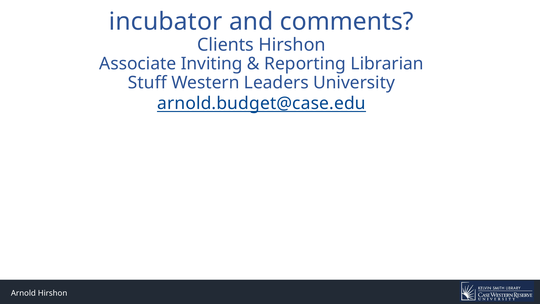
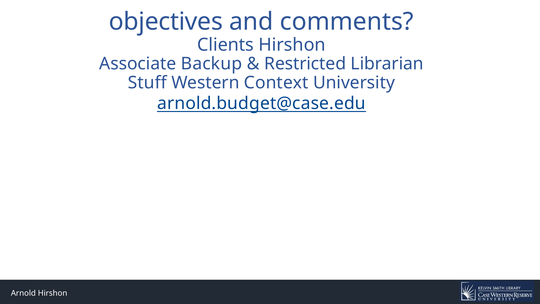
incubator: incubator -> objectives
Inviting: Inviting -> Backup
Reporting: Reporting -> Restricted
Leaders: Leaders -> Context
